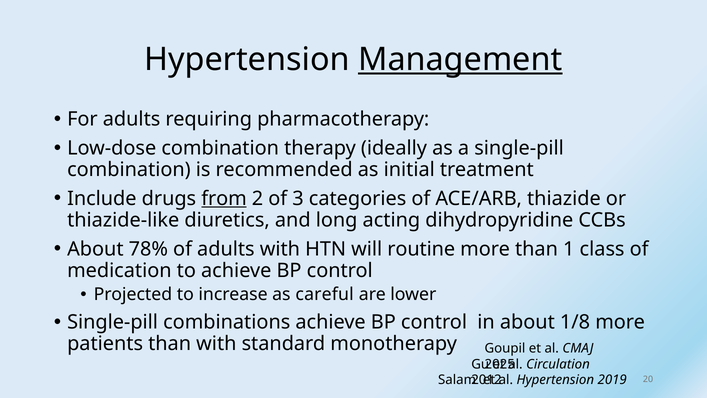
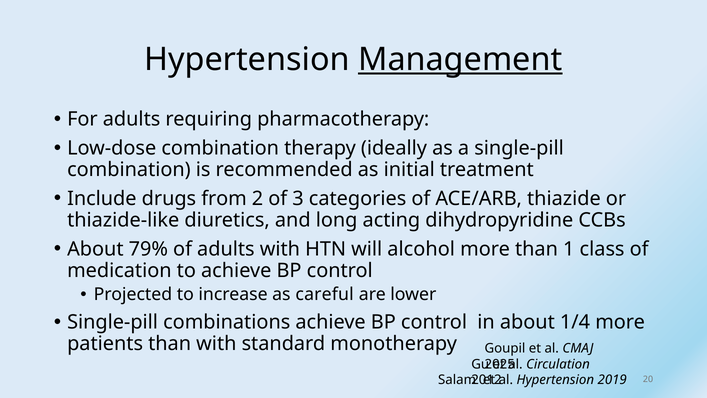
from underline: present -> none
78%: 78% -> 79%
routine: routine -> alcohol
1/8: 1/8 -> 1/4
